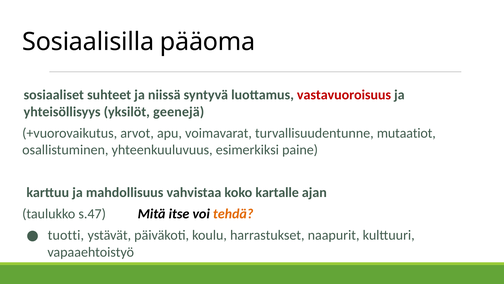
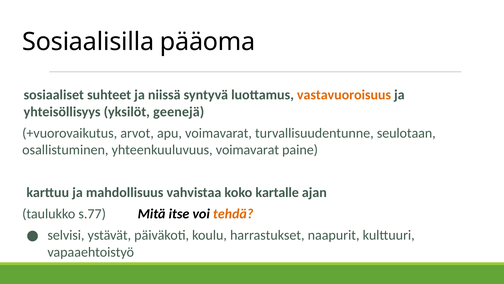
vastavuoroisuus colour: red -> orange
mutaatiot: mutaatiot -> seulotaan
yhteenkuuluvuus esimerkiksi: esimerkiksi -> voimavarat
s.47: s.47 -> s.77
tuotti: tuotti -> selvisi
